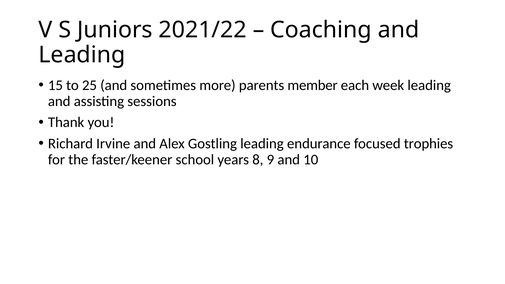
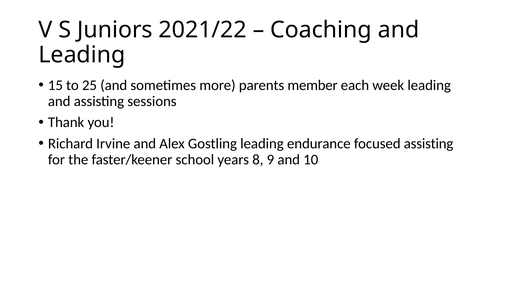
focused trophies: trophies -> assisting
